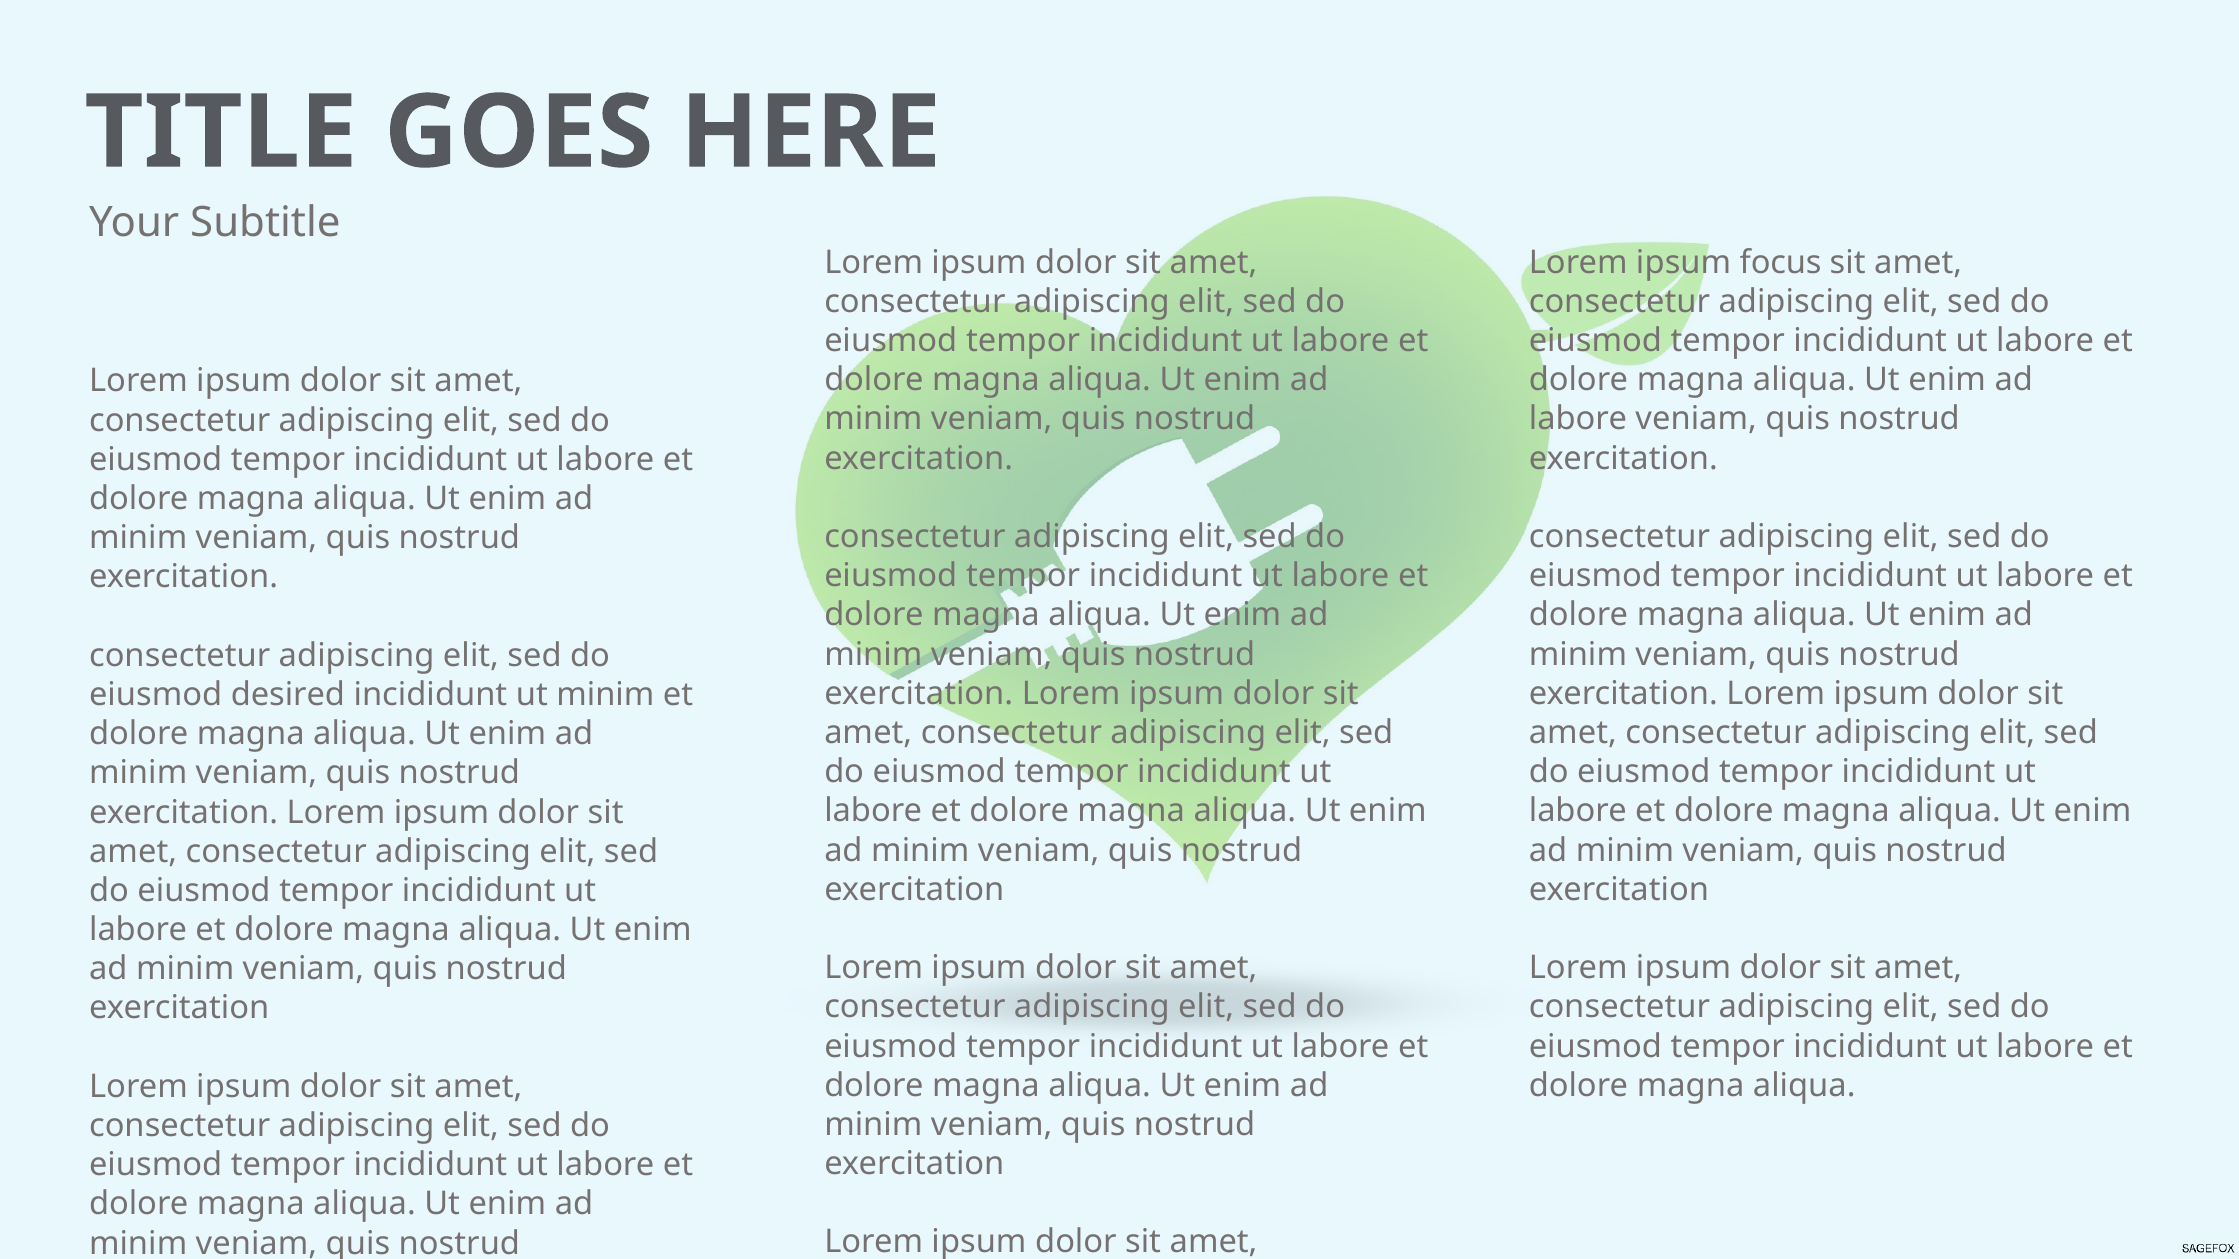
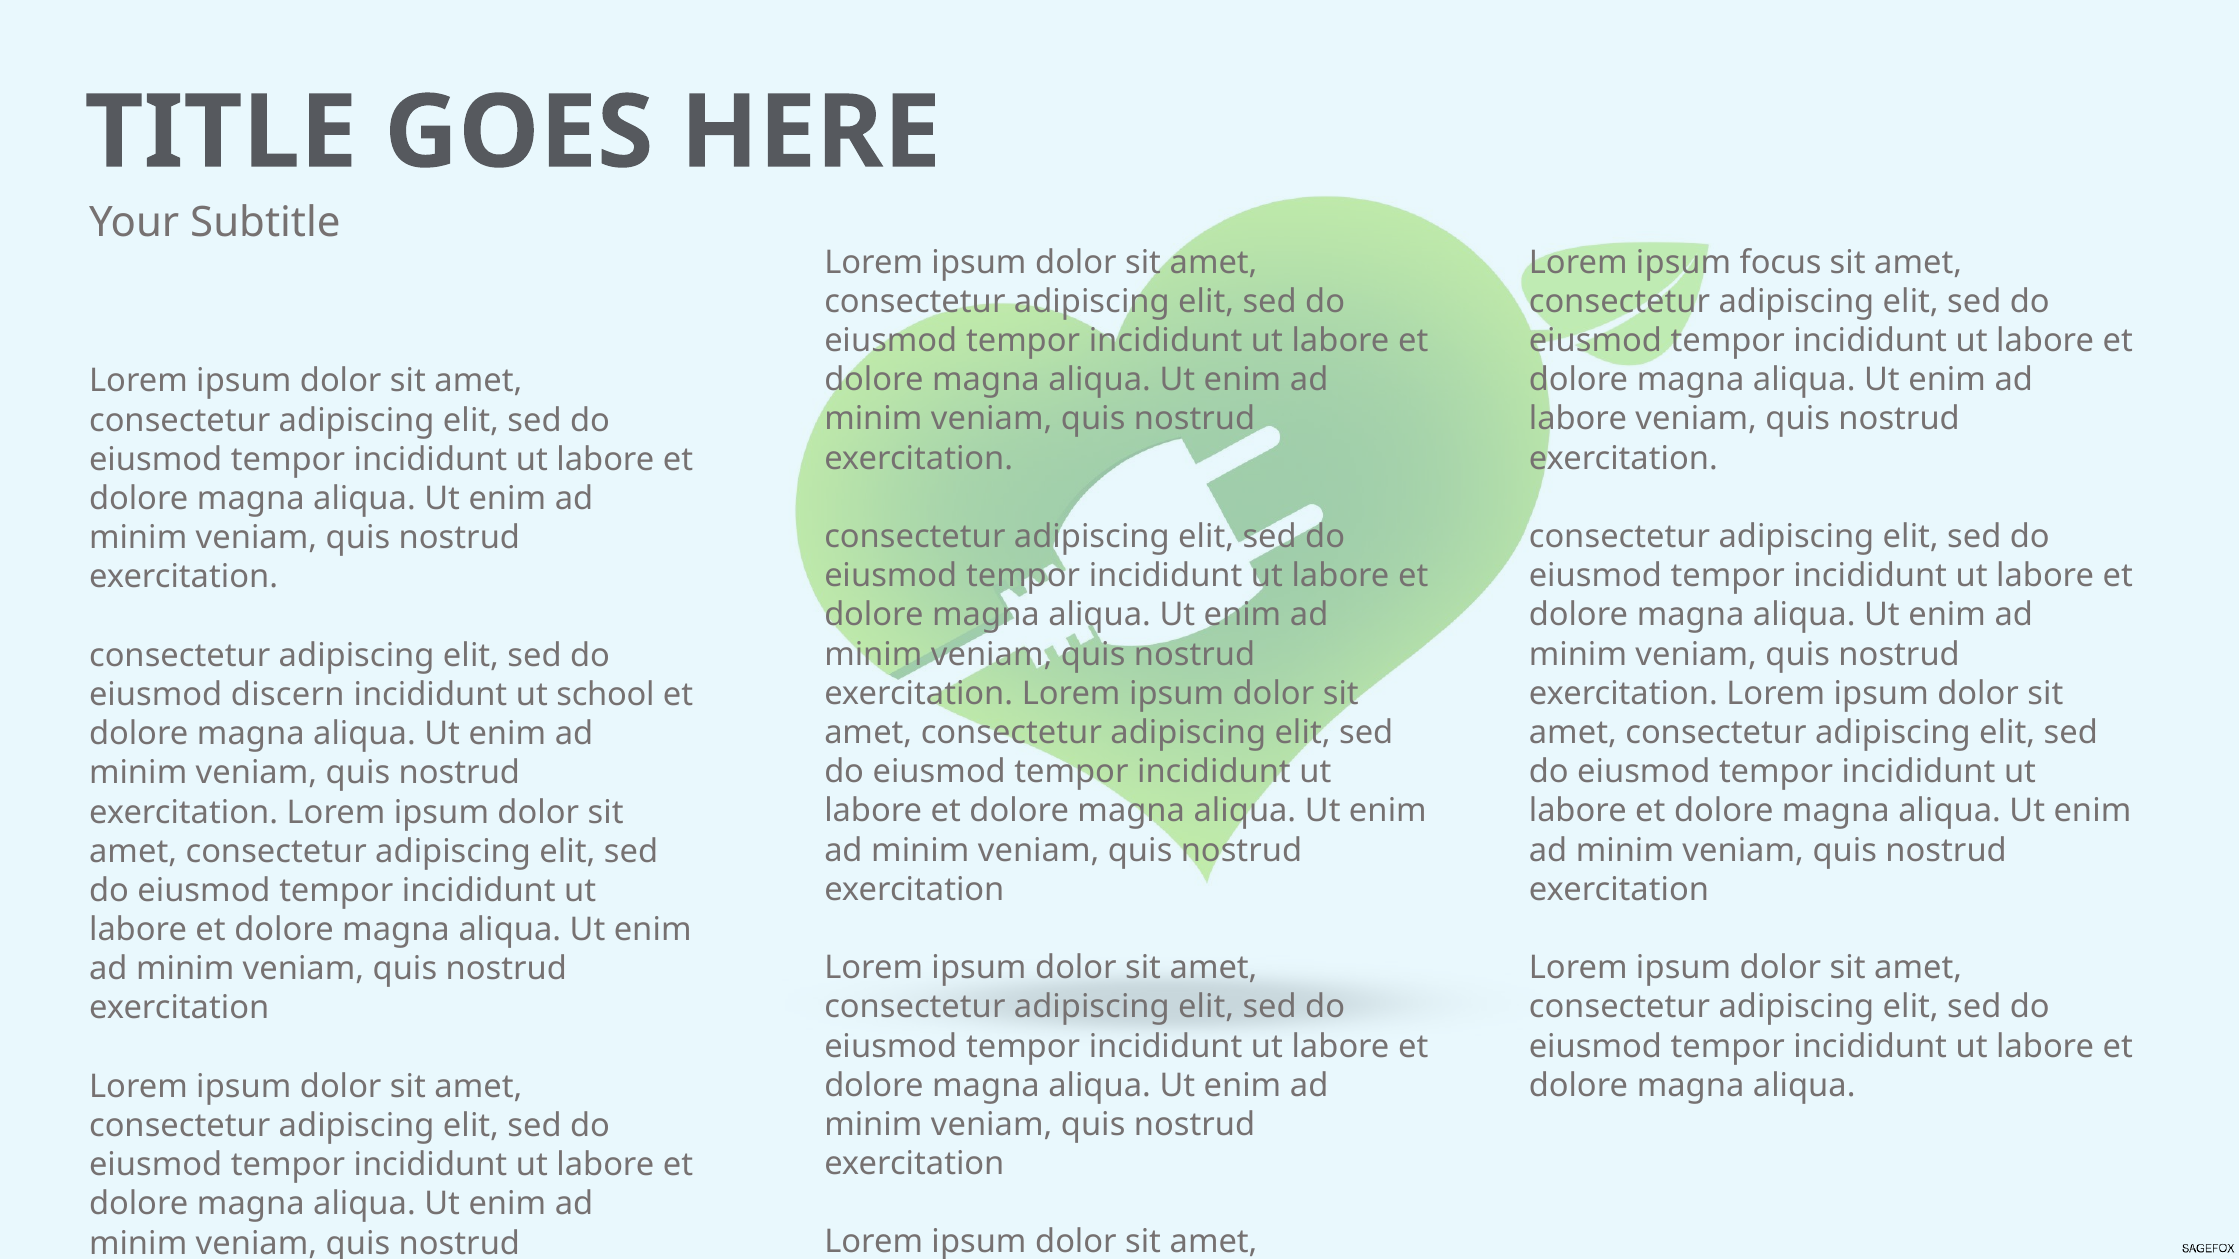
desired: desired -> discern
ut minim: minim -> school
